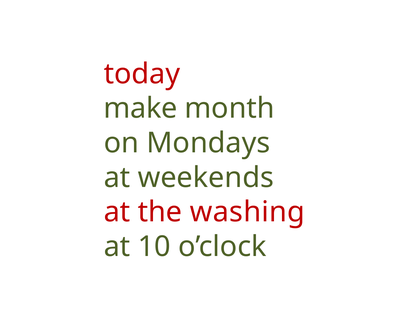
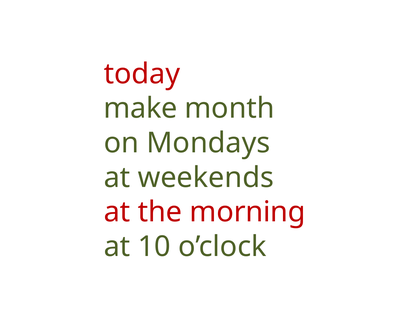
washing: washing -> morning
